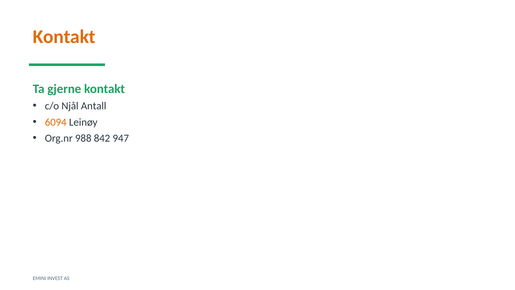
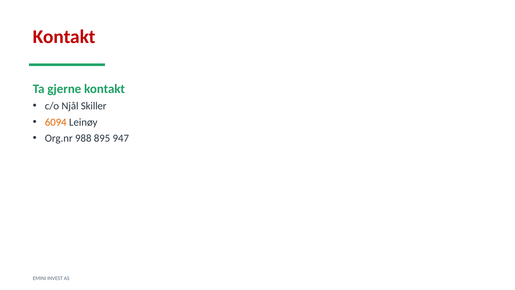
Kontakt at (64, 37) colour: orange -> red
Antall: Antall -> Skiller
842: 842 -> 895
